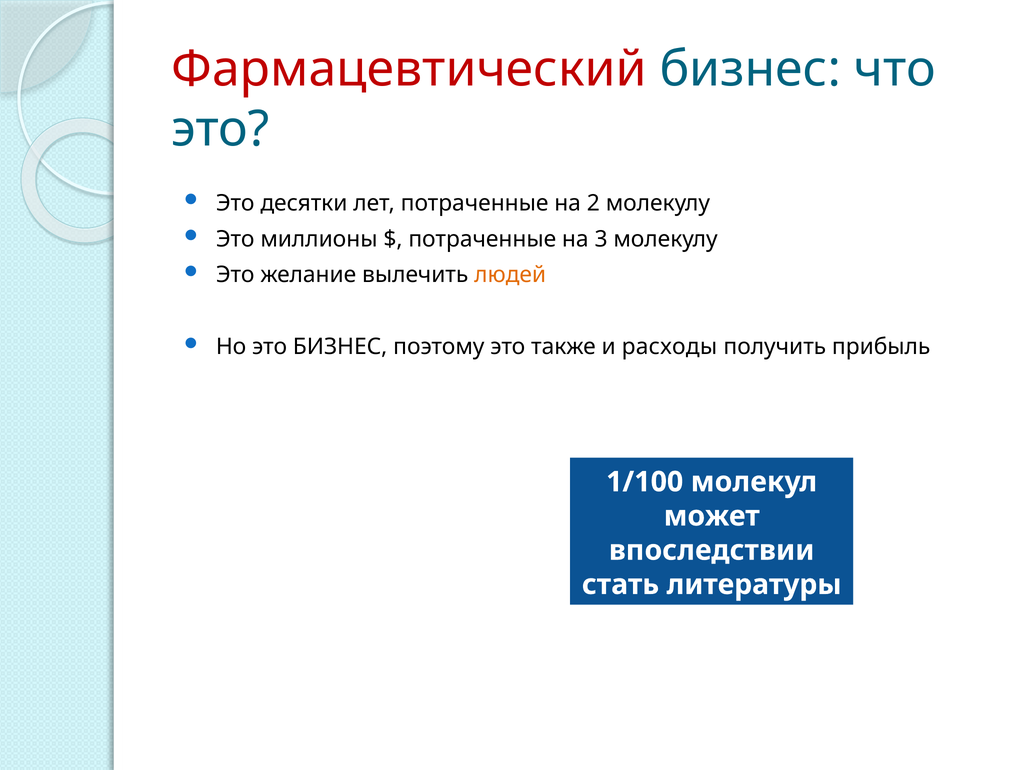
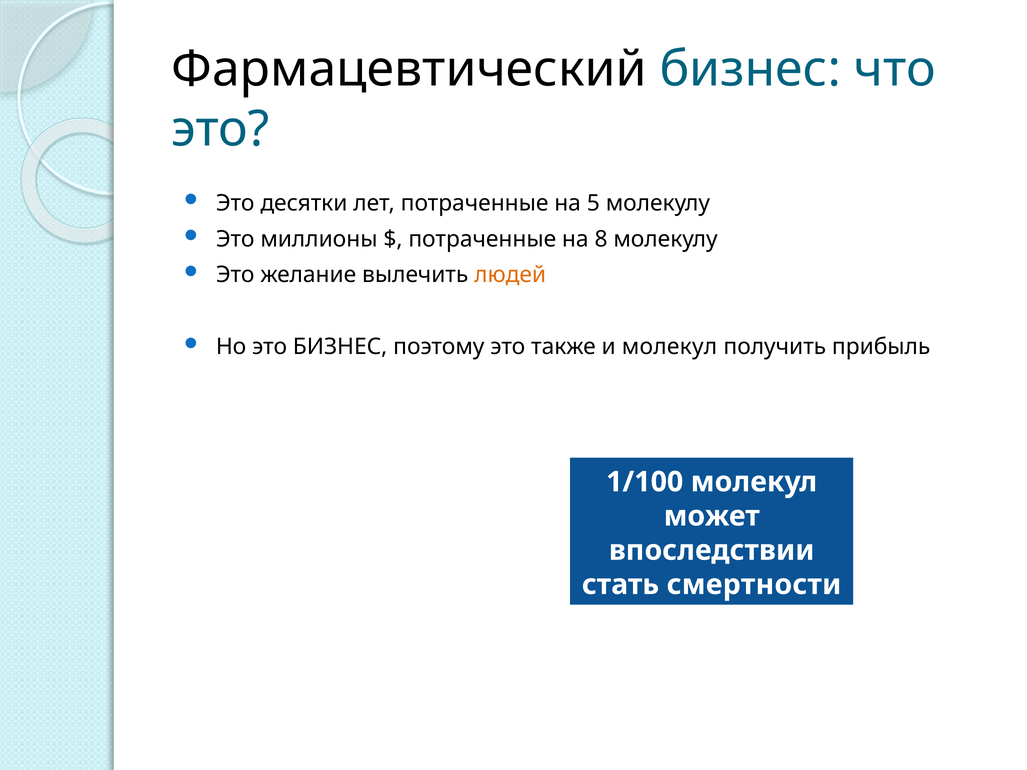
Фармацевтический colour: red -> black
2: 2 -> 5
3: 3 -> 8
и расходы: расходы -> молекул
литературы: литературы -> смертности
